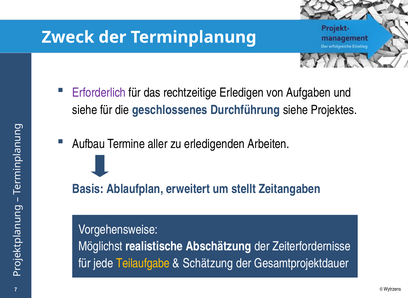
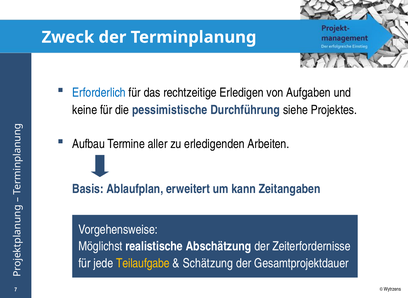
Erforderlich colour: purple -> blue
siehe at (85, 110): siehe -> keine
geschlossenes: geschlossenes -> pessimistische
stellt: stellt -> kann
